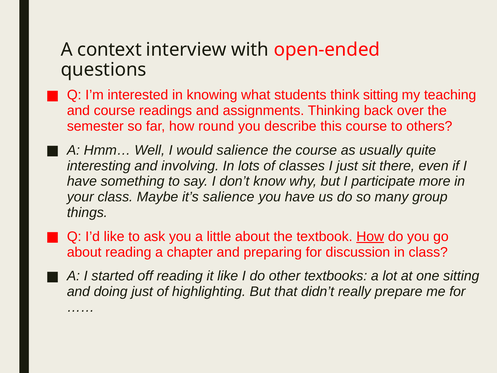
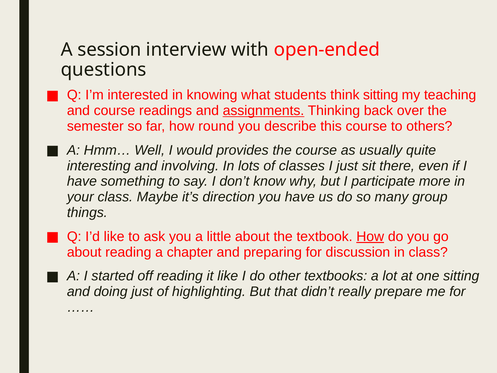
context: context -> session
assignments underline: none -> present
would salience: salience -> provides
it’s salience: salience -> direction
